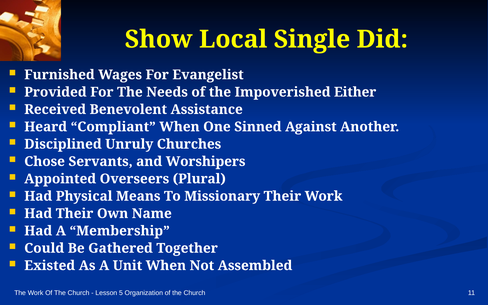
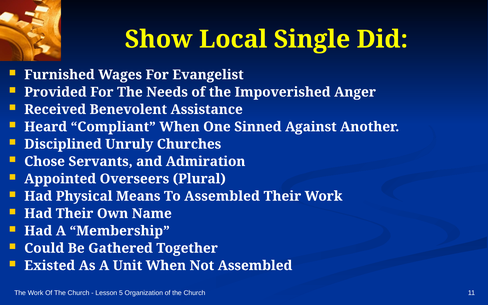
Either: Either -> Anger
Worshipers: Worshipers -> Admiration
To Missionary: Missionary -> Assembled
